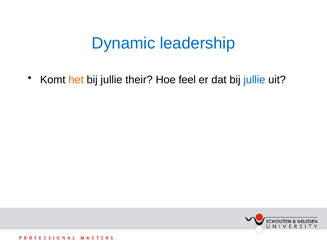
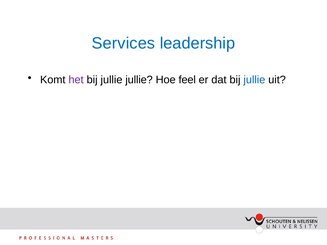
Dynamic: Dynamic -> Services
het colour: orange -> purple
jullie their: their -> jullie
